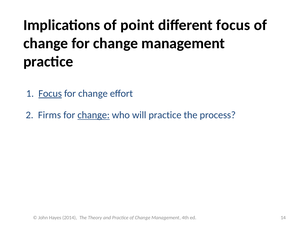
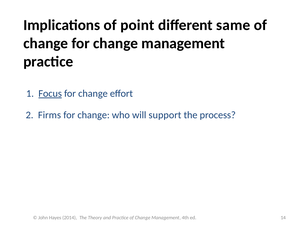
different focus: focus -> same
change at (94, 115) underline: present -> none
will practice: practice -> support
